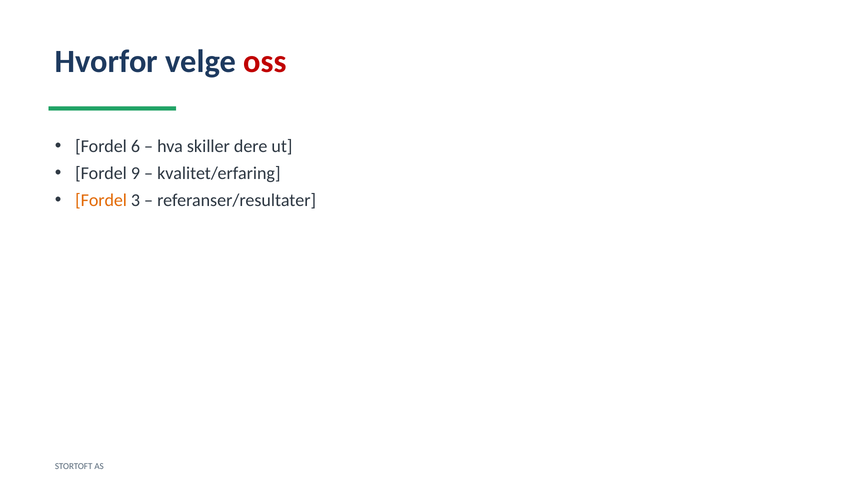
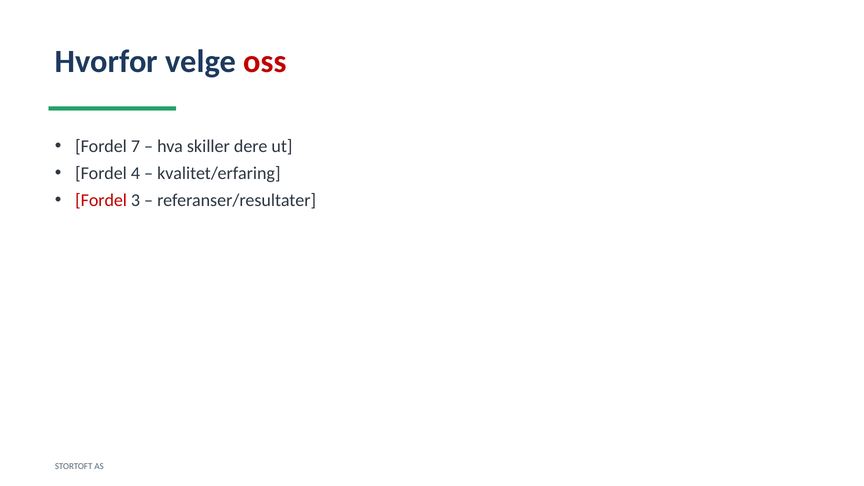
6: 6 -> 7
9: 9 -> 4
Fordel at (101, 200) colour: orange -> red
